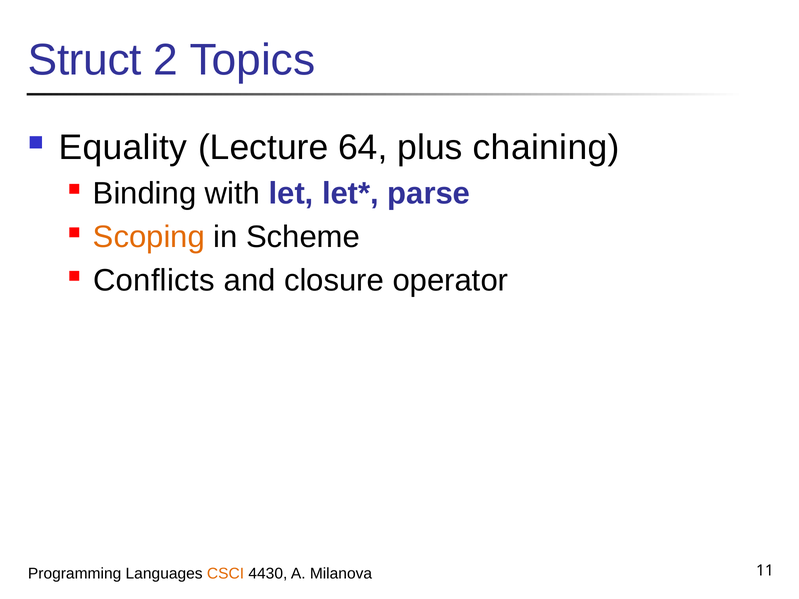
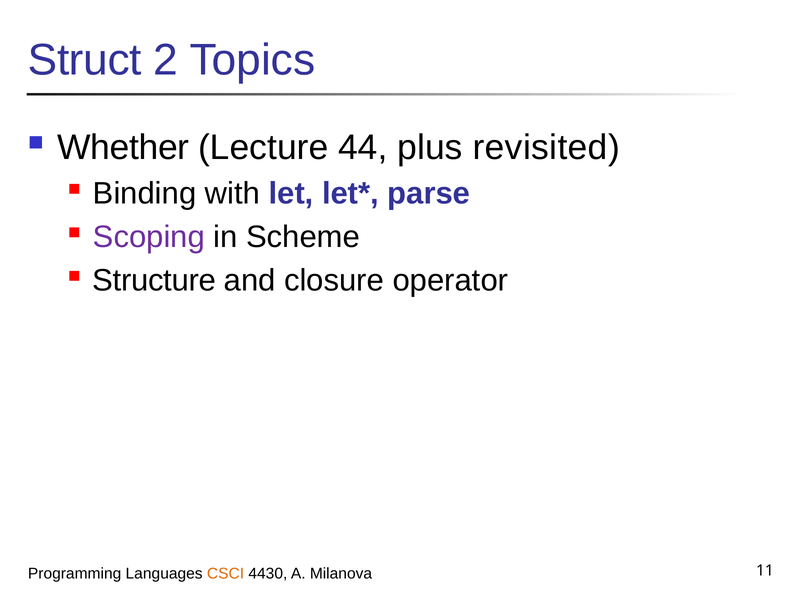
Equality: Equality -> Whether
64: 64 -> 44
chaining: chaining -> revisited
Scoping colour: orange -> purple
Conflicts: Conflicts -> Structure
